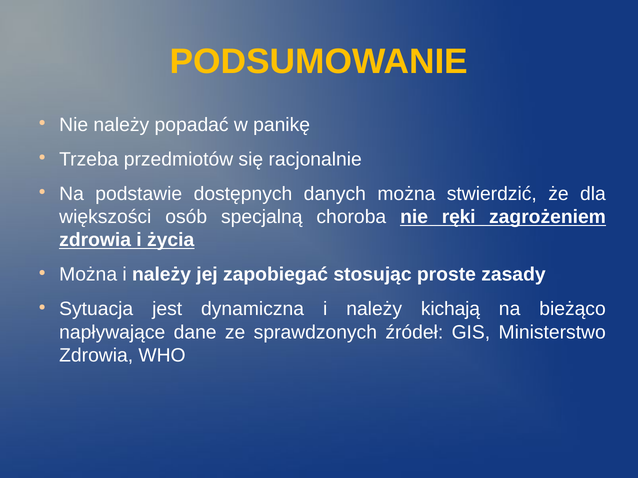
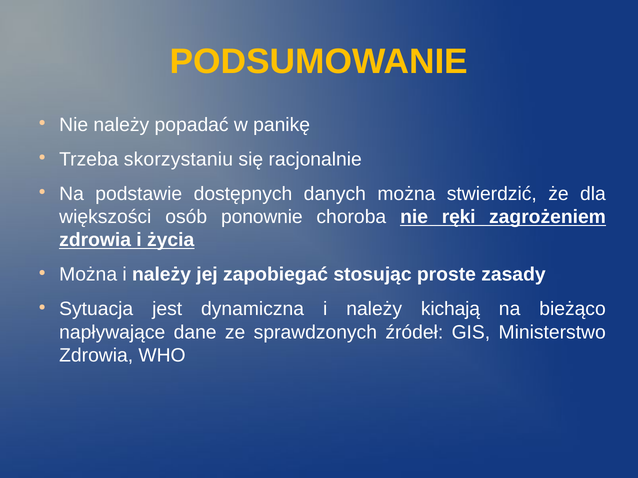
przedmiotów: przedmiotów -> skorzystaniu
specjalną: specjalną -> ponownie
